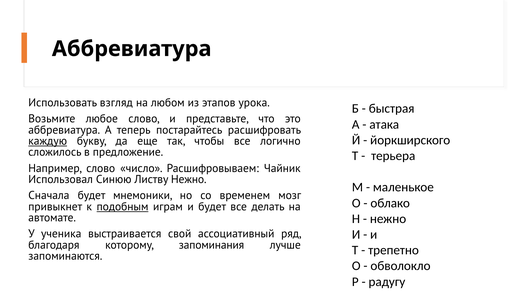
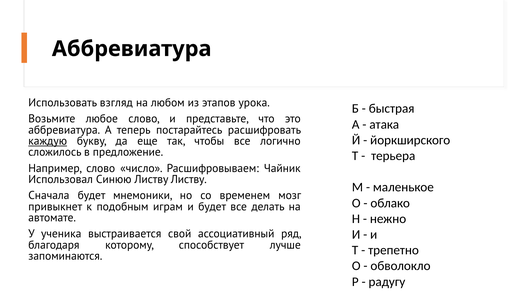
Листву Нежно: Нежно -> Листву
подобным underline: present -> none
запоминания: запоминания -> способствует
